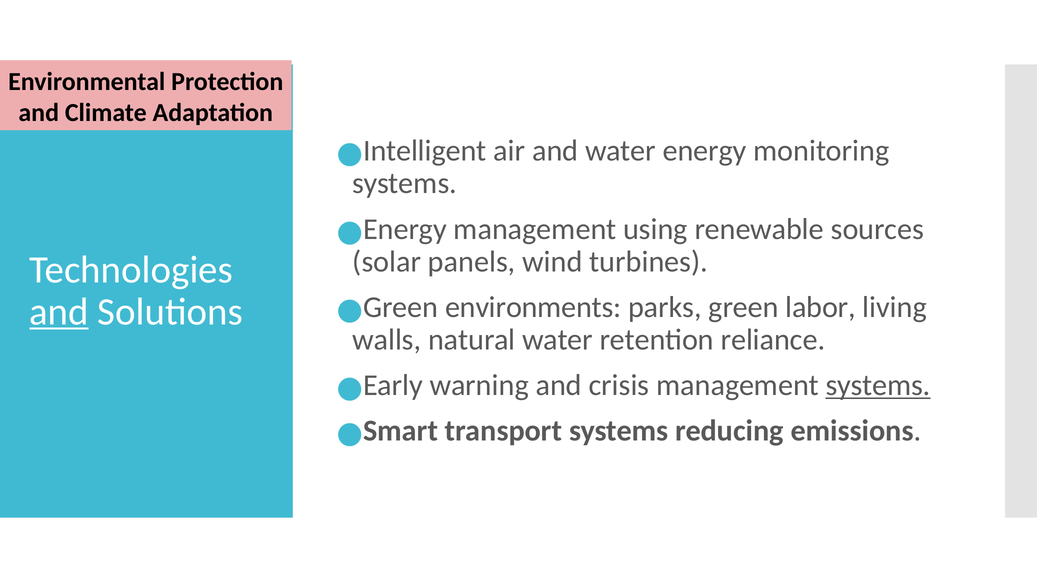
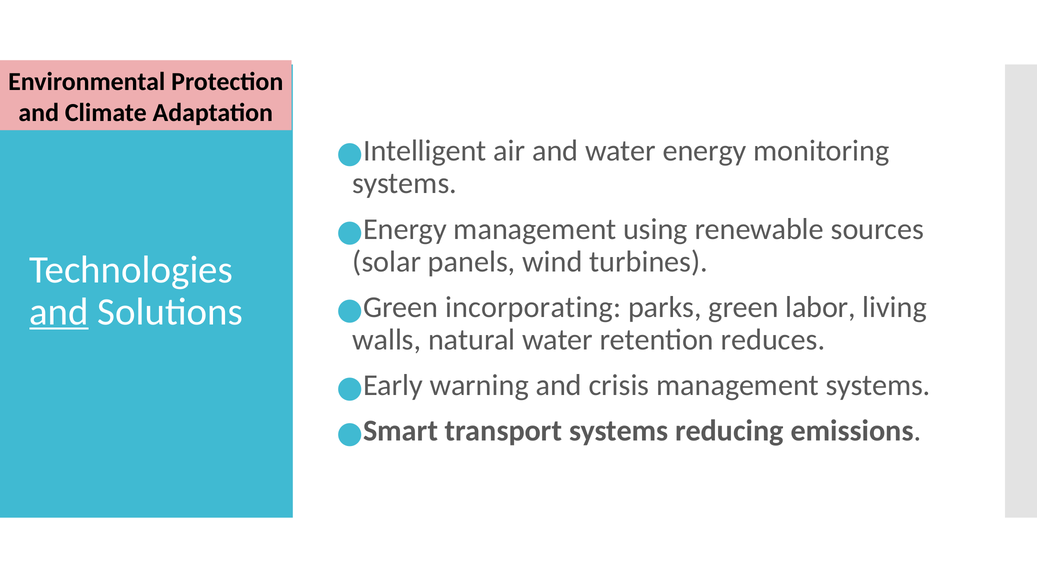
environments: environments -> incorporating
reliance: reliance -> reduces
systems at (878, 386) underline: present -> none
